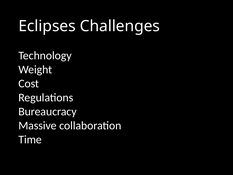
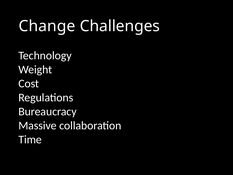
Eclipses: Eclipses -> Change
